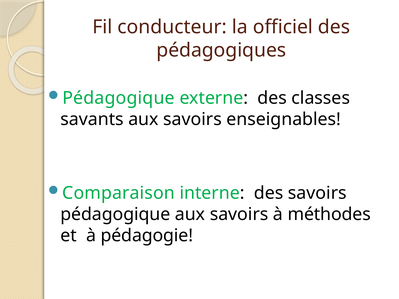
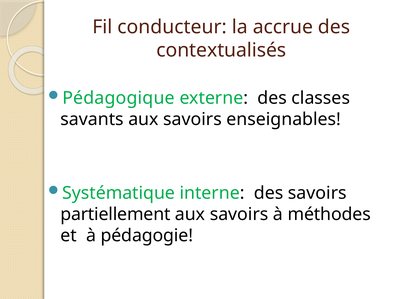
officiel: officiel -> accrue
pédagogiques: pédagogiques -> contextualisés
Comparaison: Comparaison -> Systématique
pédagogique at (115, 214): pédagogique -> partiellement
